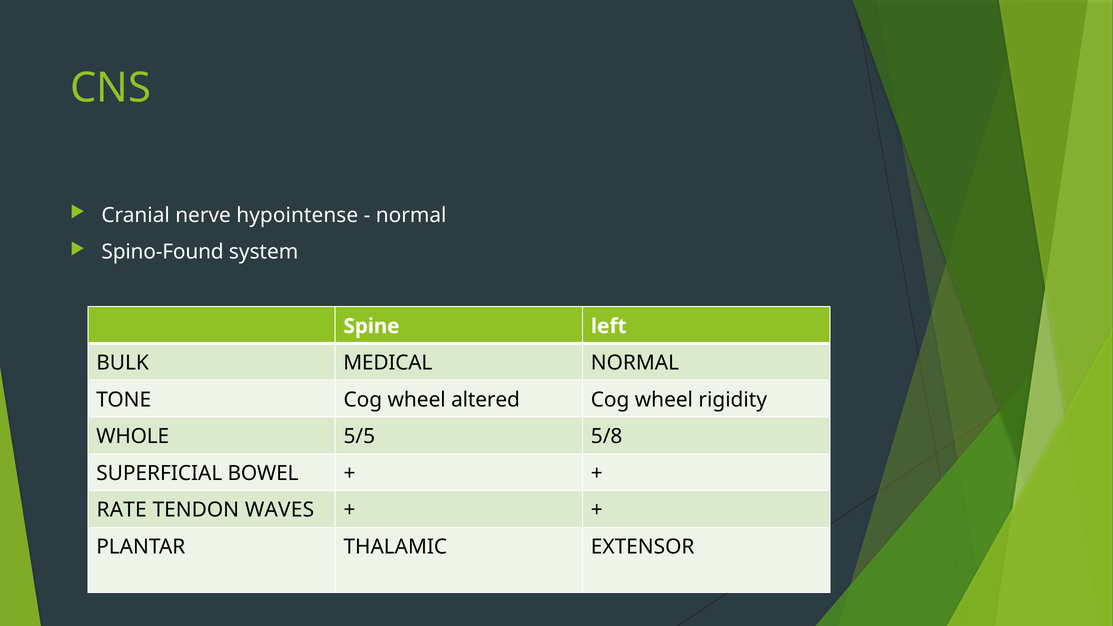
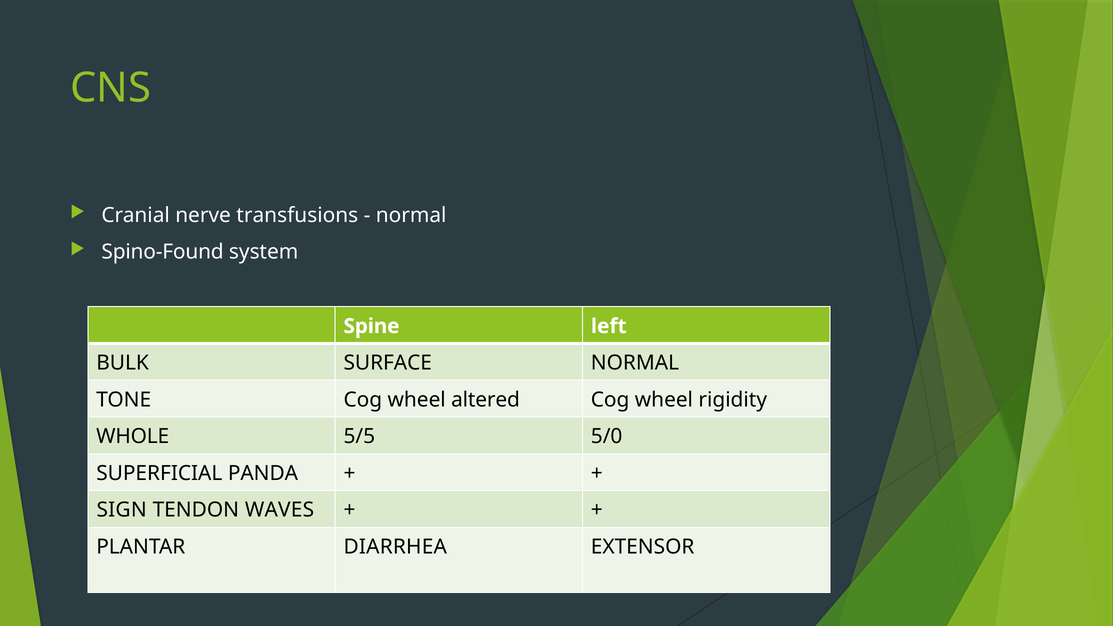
hypointense: hypointense -> transfusions
MEDICAL: MEDICAL -> SURFACE
5/8: 5/8 -> 5/0
BOWEL: BOWEL -> PANDA
RATE: RATE -> SIGN
THALAMIC: THALAMIC -> DIARRHEA
